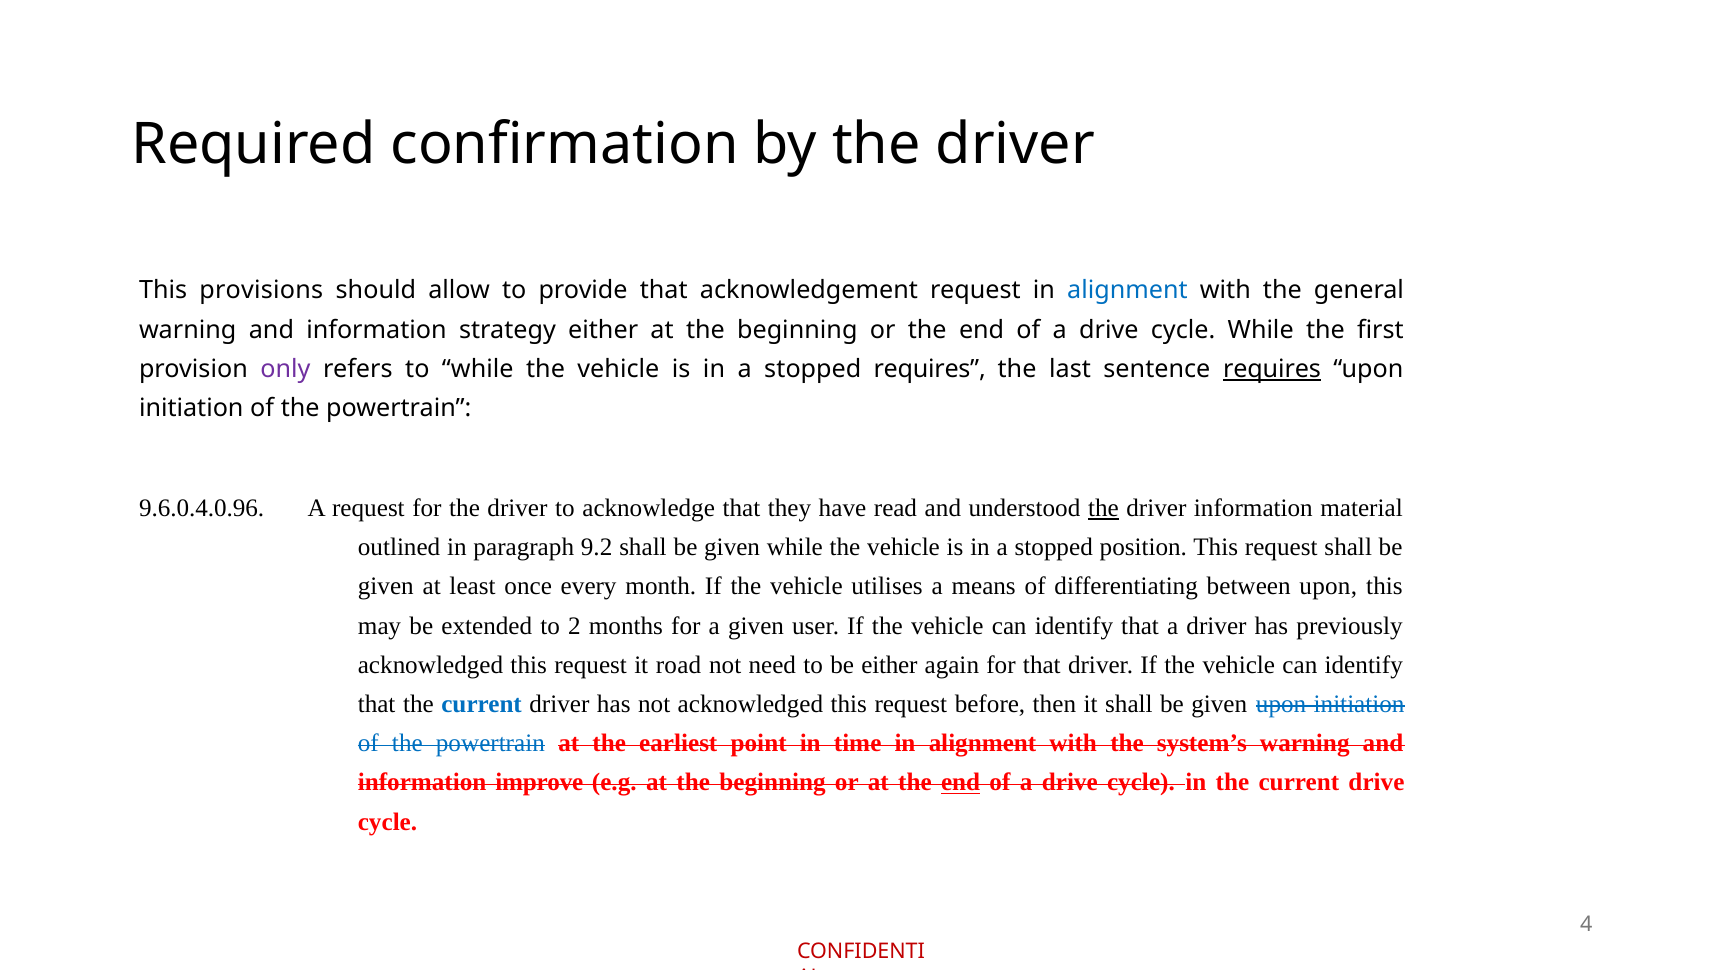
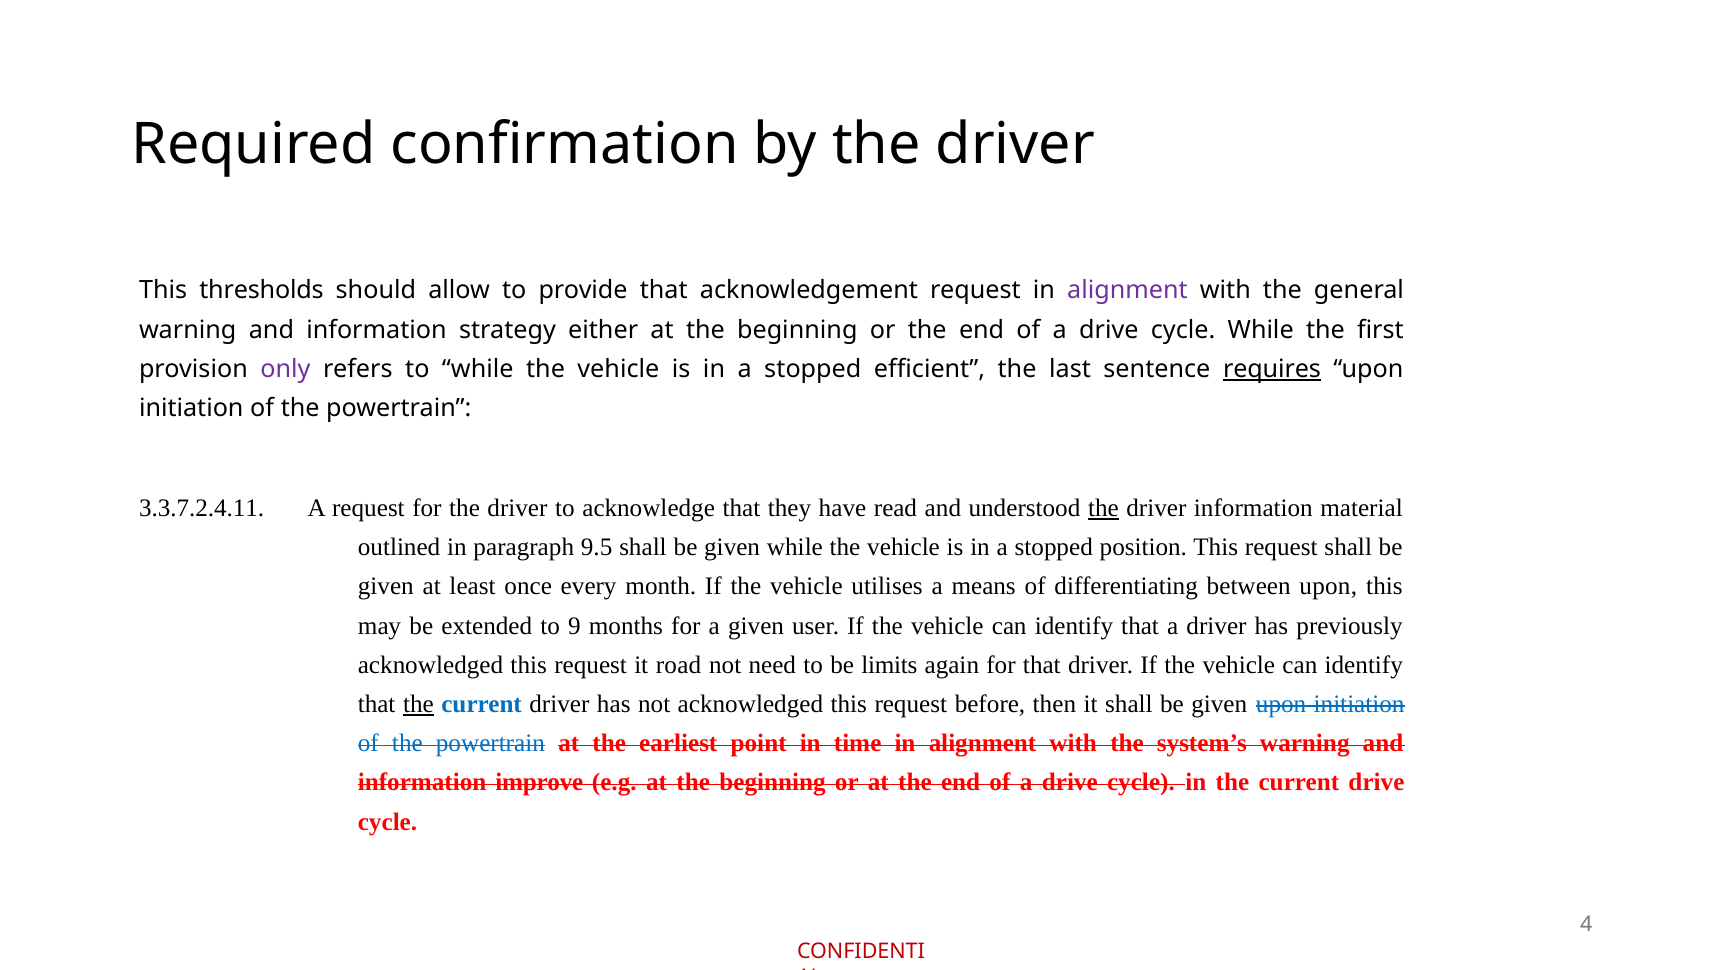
provisions: provisions -> thresholds
alignment at (1127, 290) colour: blue -> purple
stopped requires: requires -> efficient
9.6.0.4.0.96: 9.6.0.4.0.96 -> 3.3.7.2.4.11
9.2: 9.2 -> 9.5
2: 2 -> 9
be either: either -> limits
the at (418, 704) underline: none -> present
end at (961, 782) underline: present -> none
